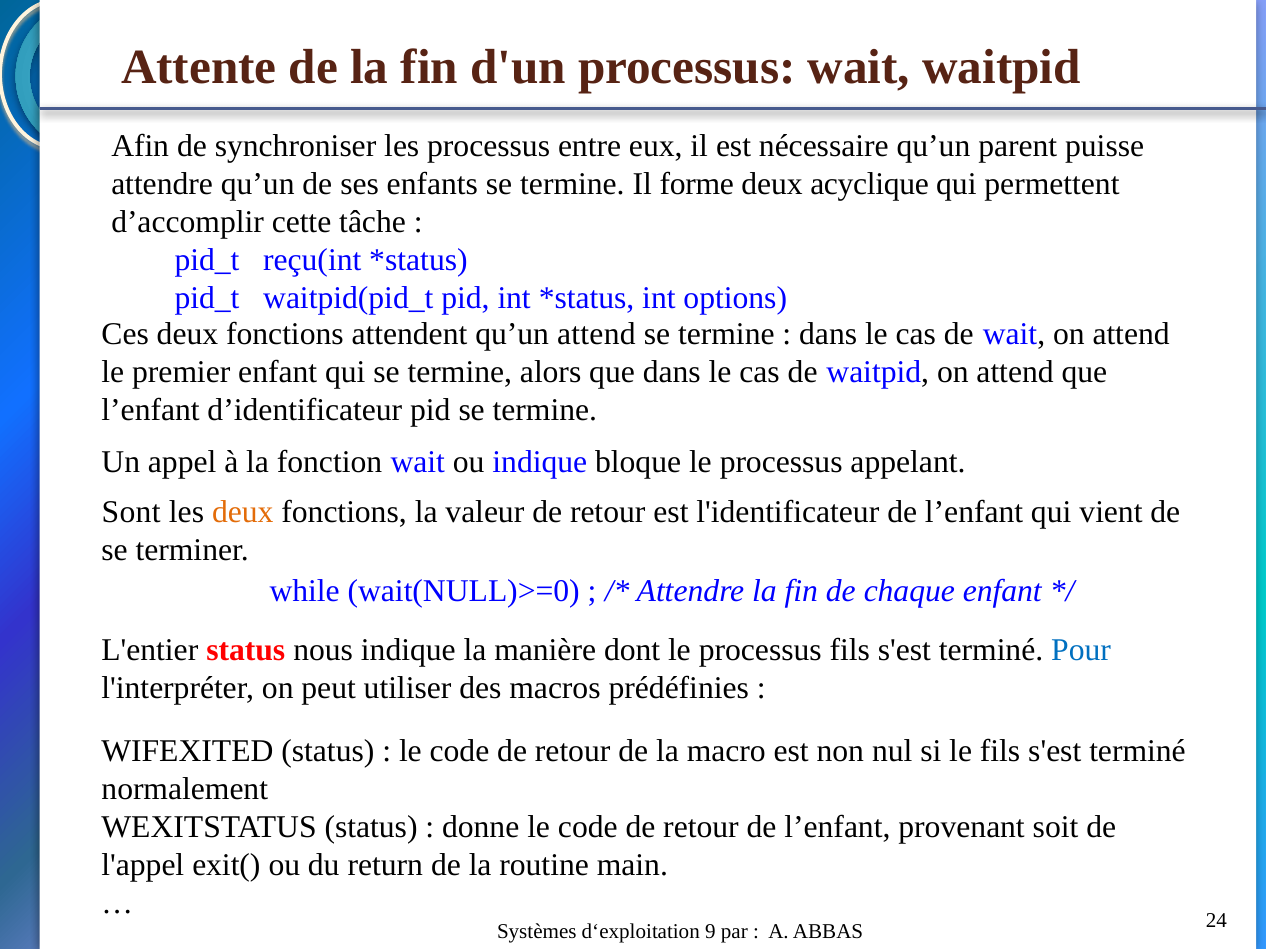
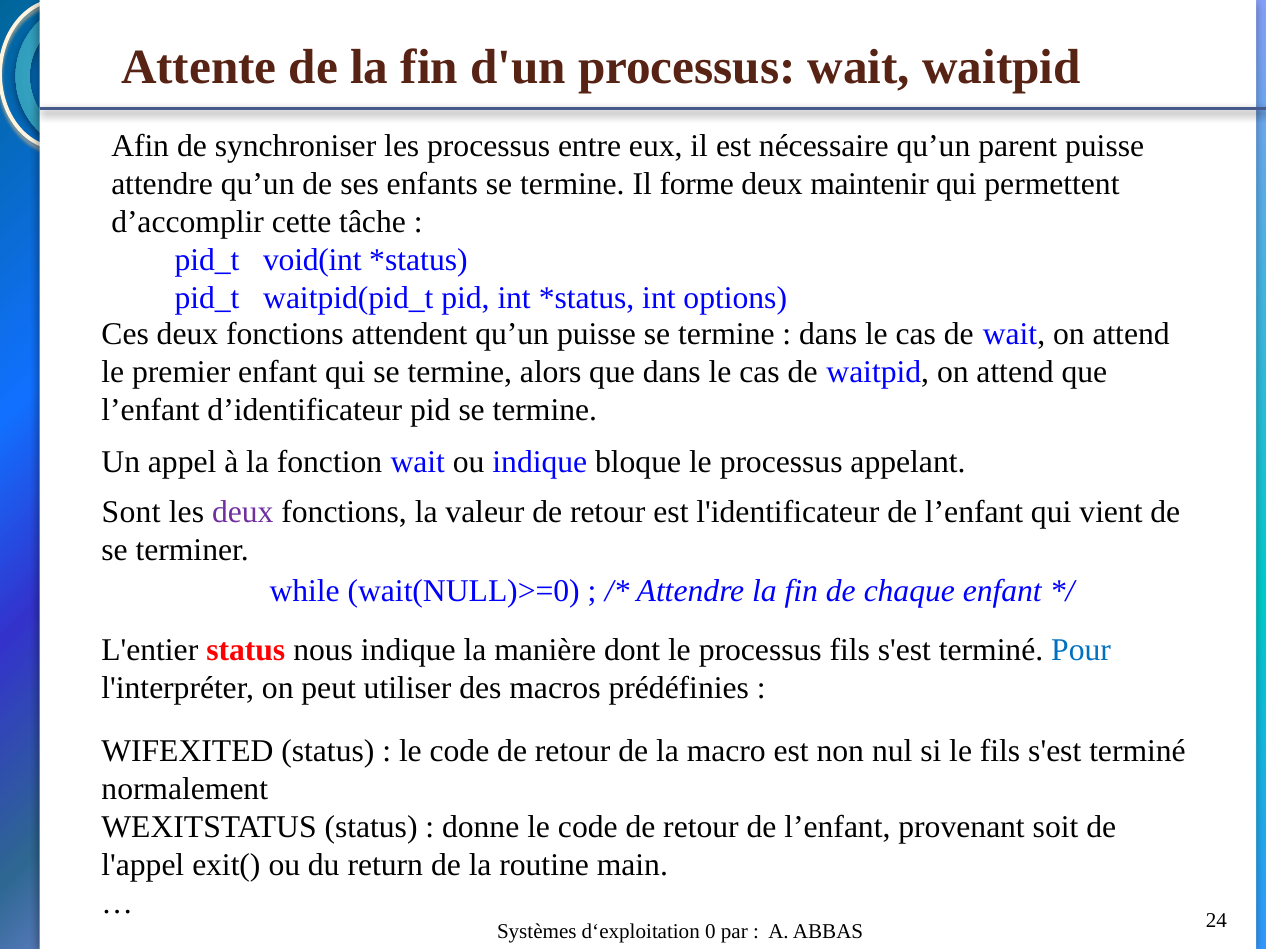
acyclique: acyclique -> maintenir
reçu(int: reçu(int -> void(int
qu’un attend: attend -> puisse
deux at (243, 512) colour: orange -> purple
9: 9 -> 0
